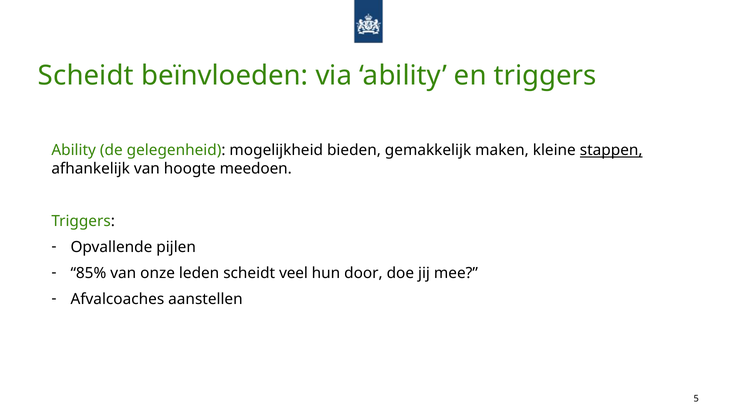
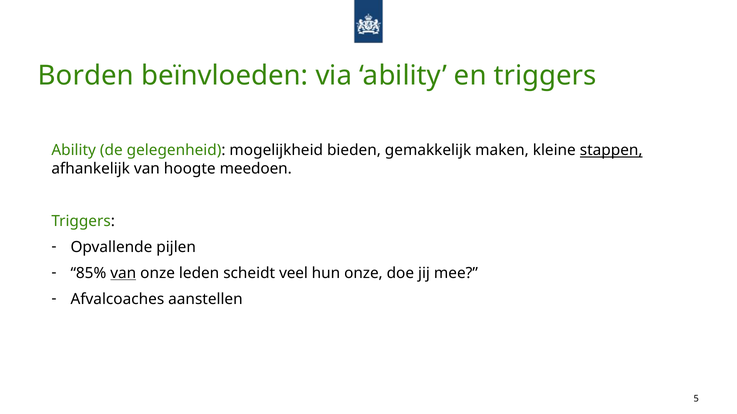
Scheidt at (86, 76): Scheidt -> Borden
van at (123, 274) underline: none -> present
hun door: door -> onze
